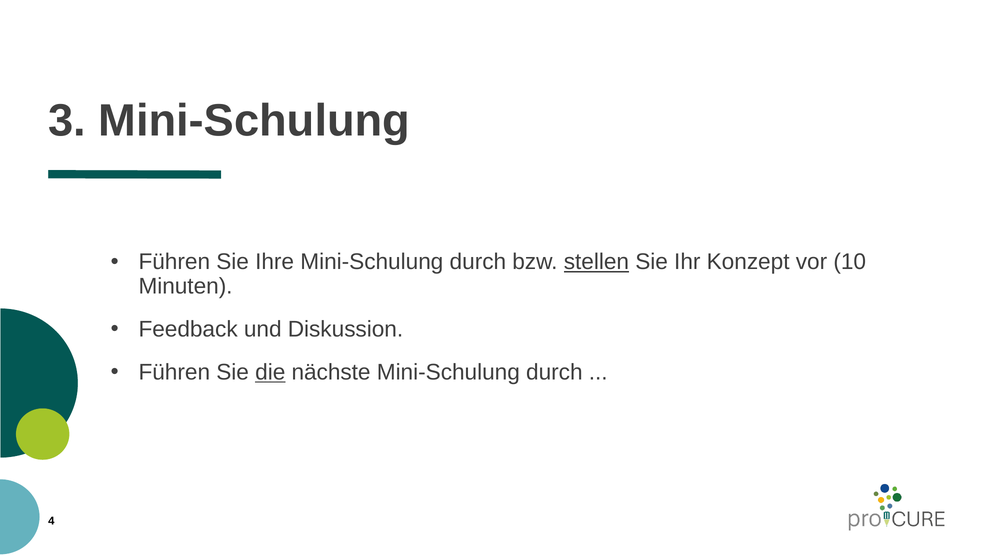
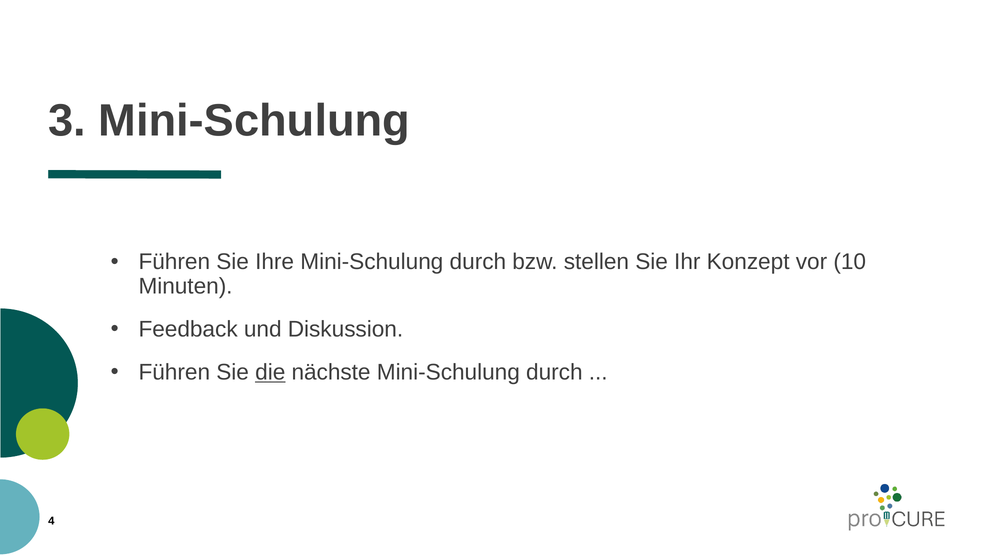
stellen underline: present -> none
